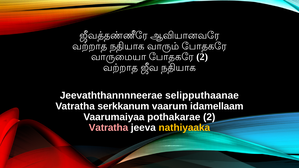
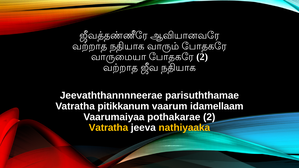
selipputhaanae: selipputhaanae -> parisuththamae
serkkanum: serkkanum -> pitikkanum
Vatratha at (108, 128) colour: pink -> yellow
